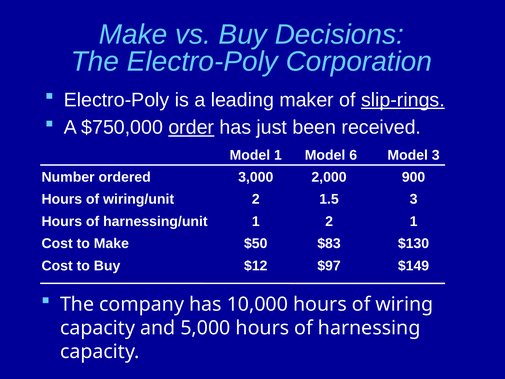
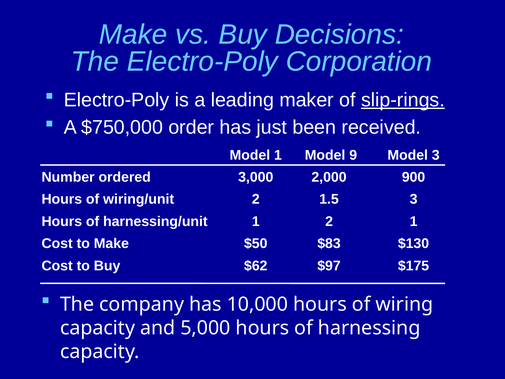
order underline: present -> none
6: 6 -> 9
$12: $12 -> $62
$149: $149 -> $175
